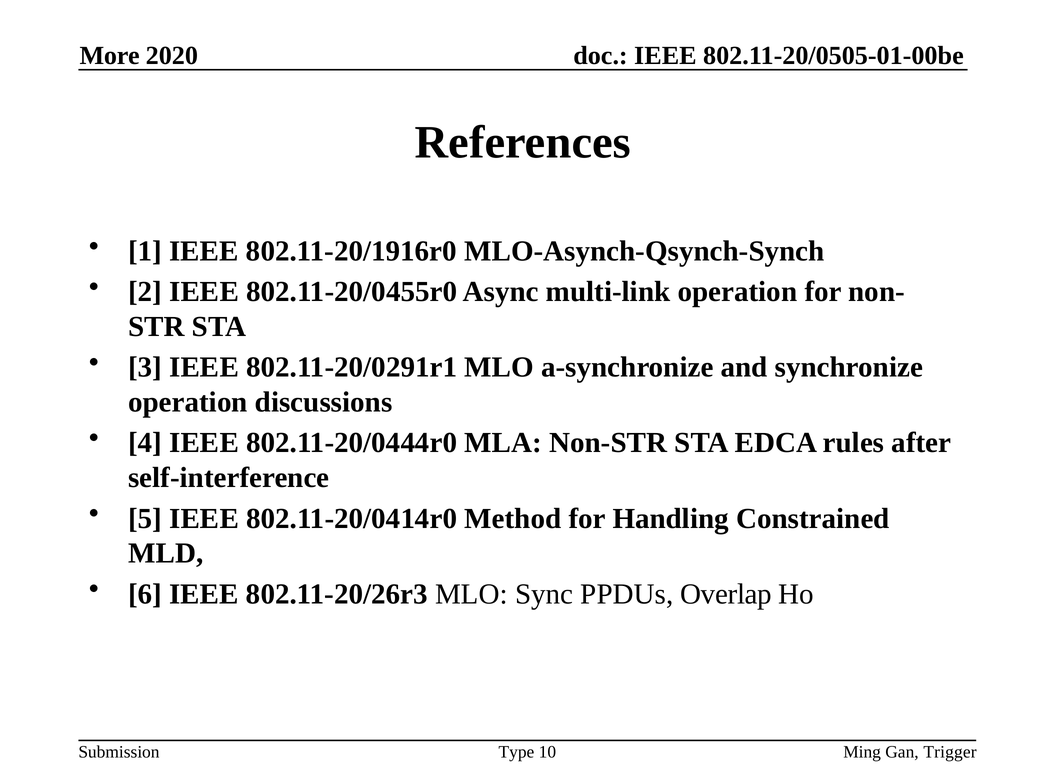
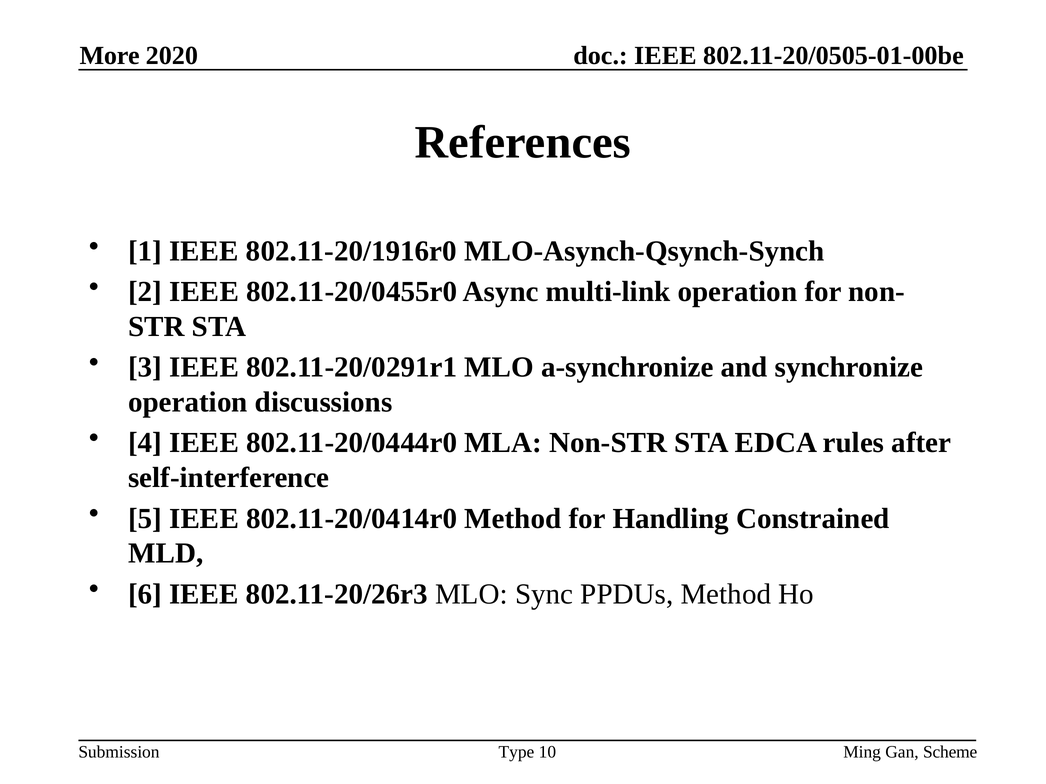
PPDUs Overlap: Overlap -> Method
Trigger: Trigger -> Scheme
